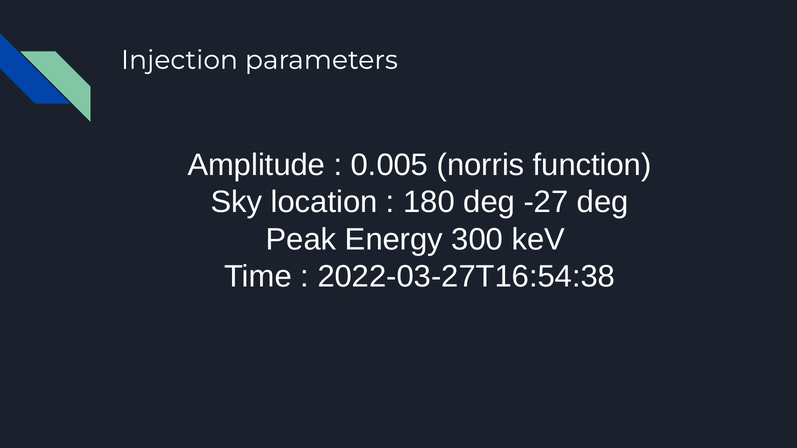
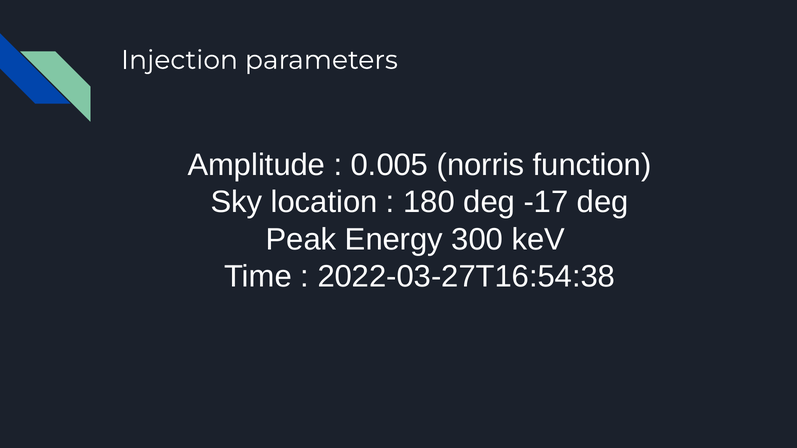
-27: -27 -> -17
